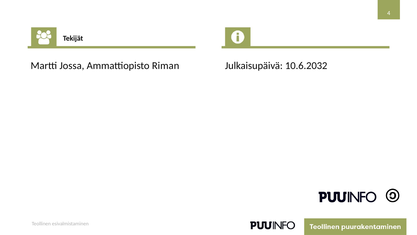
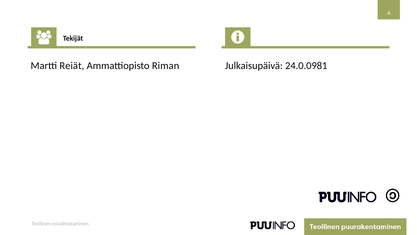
Jossa: Jossa -> Reiät
10.6.2032: 10.6.2032 -> 24.0.0981
